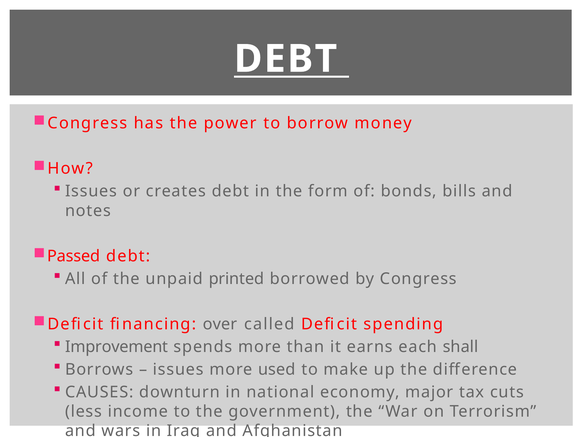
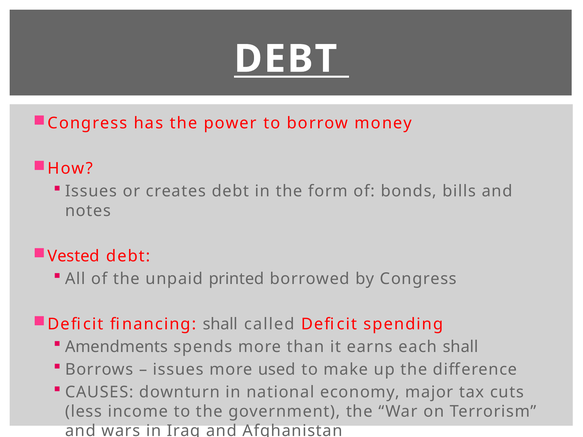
Passed: Passed -> Vested
financing over: over -> shall
Improvement: Improvement -> Amendments
